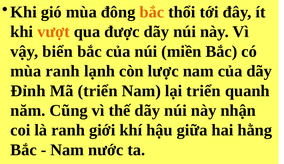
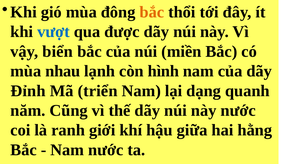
vượt colour: orange -> blue
mùa ranh: ranh -> nhau
lược: lược -> hình
lại triển: triển -> dạng
này nhận: nhận -> nước
